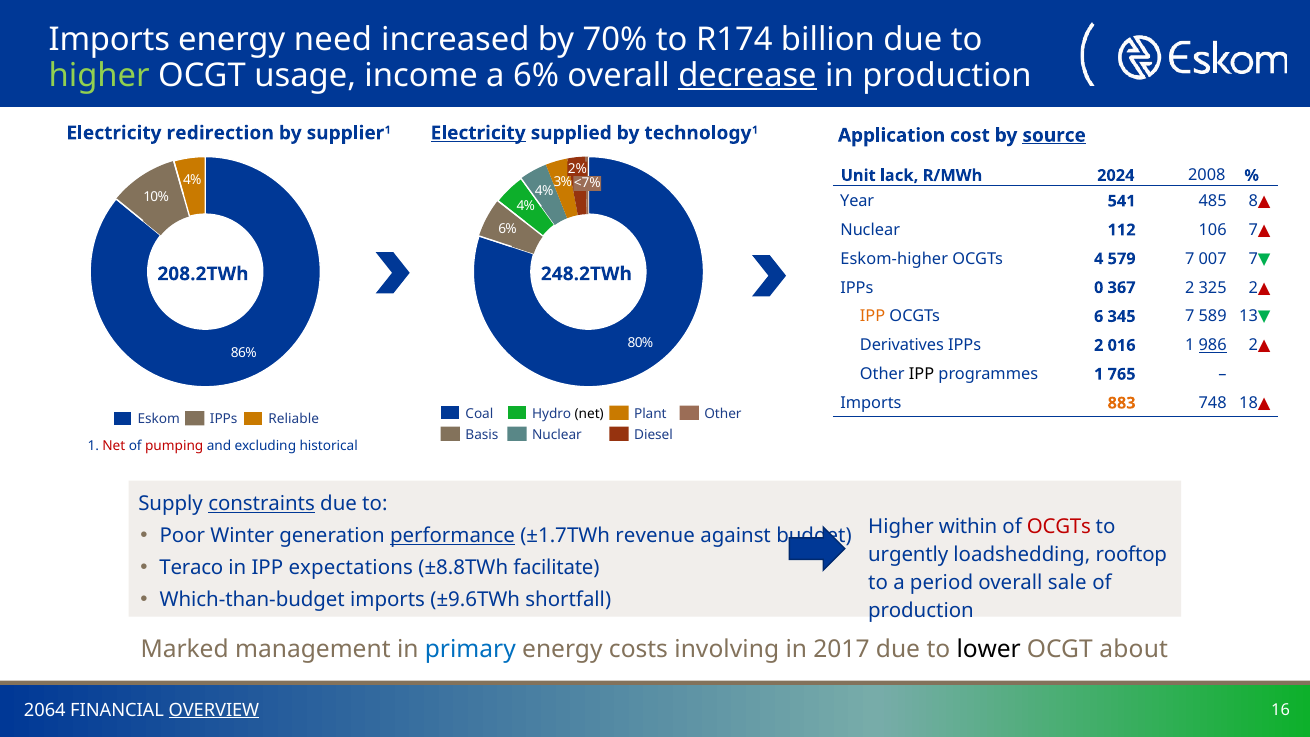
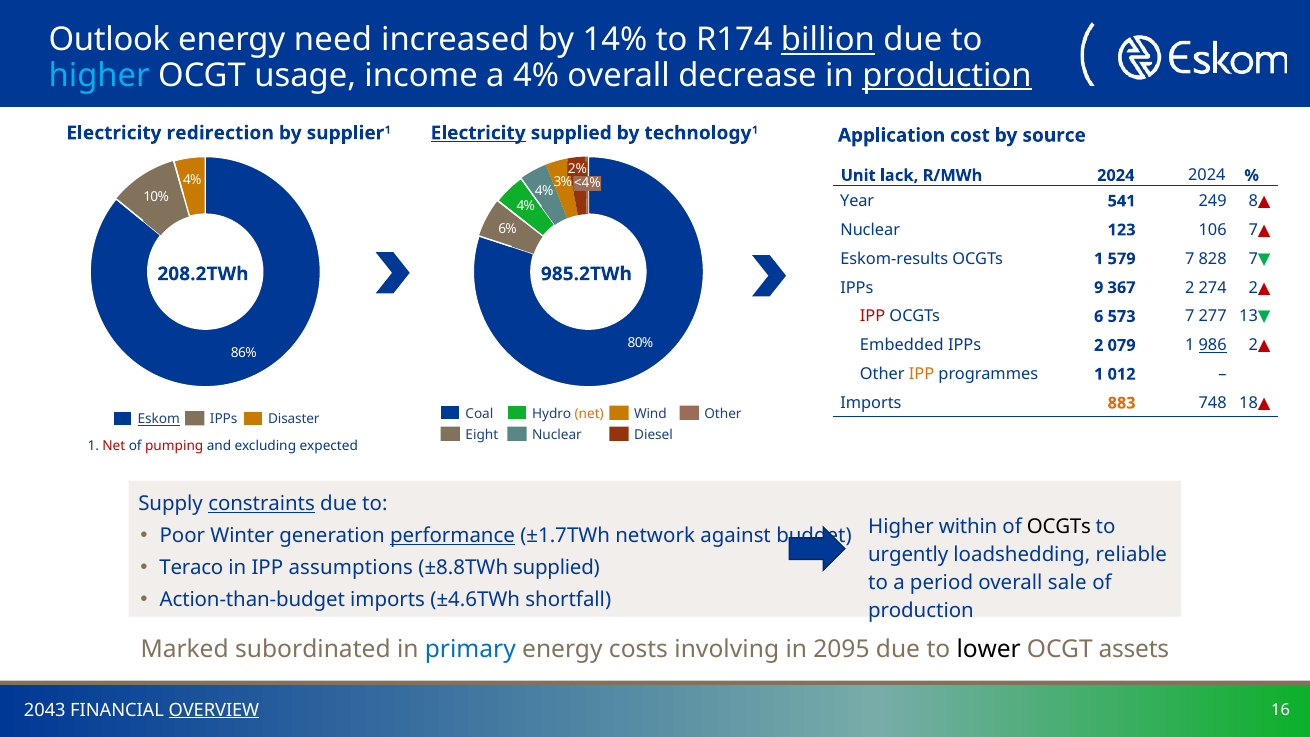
Imports at (109, 40): Imports -> Outlook
70%: 70% -> 14%
billion underline: none -> present
higher at (99, 75) colour: light green -> light blue
a 6%: 6% -> 4%
decrease underline: present -> none
production at (947, 75) underline: none -> present
source underline: present -> none
2024 2008: 2008 -> 2024
<7%: <7% -> <4%
485: 485 -> 249
112: 112 -> 123
Eskom-higher: Eskom-higher -> Eskom-results
OCGTs 4: 4 -> 1
007: 007 -> 828
248.2TWh: 248.2TWh -> 985.2TWh
0: 0 -> 9
325: 325 -> 274
IPP at (873, 316) colour: orange -> red
345: 345 -> 573
589: 589 -> 277
Derivatives: Derivatives -> Embedded
016: 016 -> 079
IPP at (922, 374) colour: black -> orange
765: 765 -> 012
net at (589, 414) colour: black -> orange
Plant: Plant -> Wind
Eskom underline: none -> present
Reliable: Reliable -> Disaster
Basis: Basis -> Eight
historical: historical -> expected
OCGTs at (1059, 527) colour: red -> black
revenue: revenue -> network
rooftop: rooftop -> reliable
expectations: expectations -> assumptions
±8.8TWh facilitate: facilitate -> supplied
Which-than-budget: Which-than-budget -> Action-than-budget
±9.6TWh: ±9.6TWh -> ±4.6TWh
management: management -> subordinated
2017: 2017 -> 2095
about: about -> assets
2064: 2064 -> 2043
